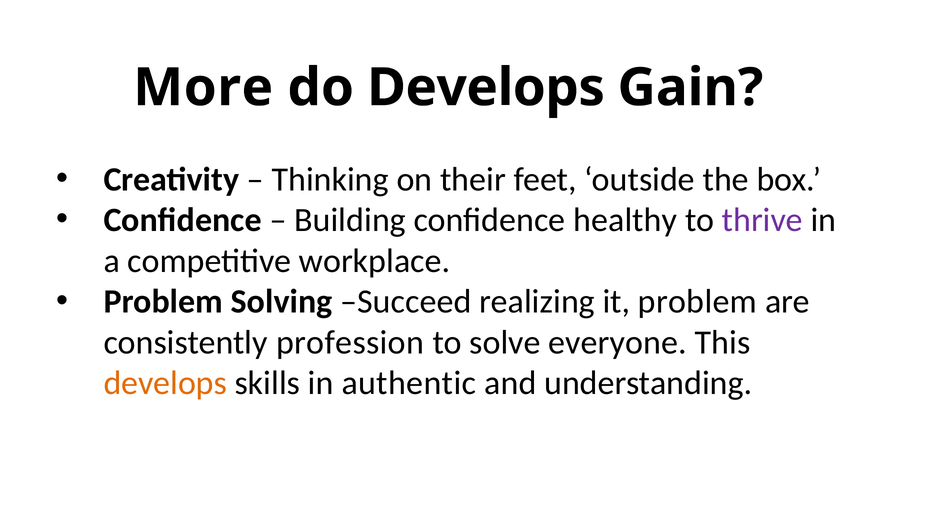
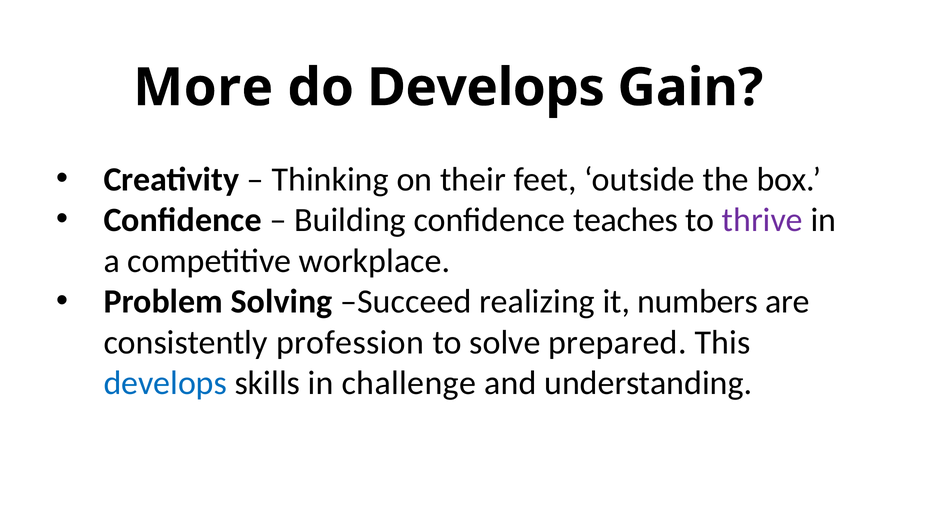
healthy: healthy -> teaches
it problem: problem -> numbers
everyone: everyone -> prepared
develops at (165, 384) colour: orange -> blue
authentic: authentic -> challenge
